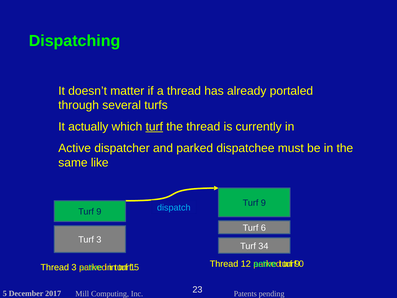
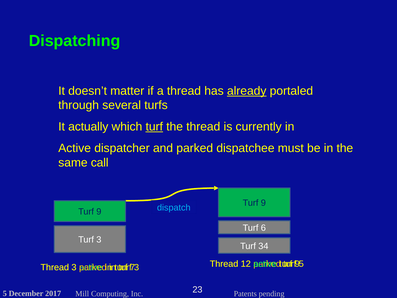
already underline: none -> present
like: like -> call
1: 1 -> 7
5 at (137, 267): 5 -> 3
0 at (301, 264): 0 -> 5
